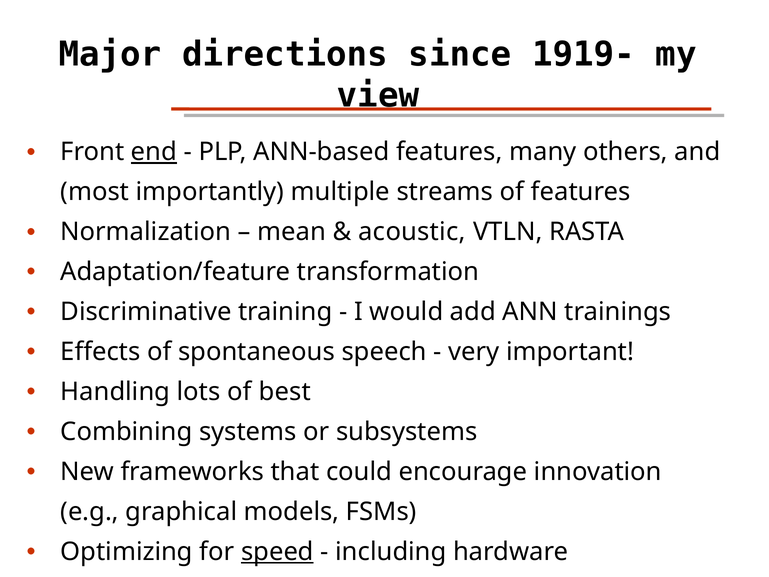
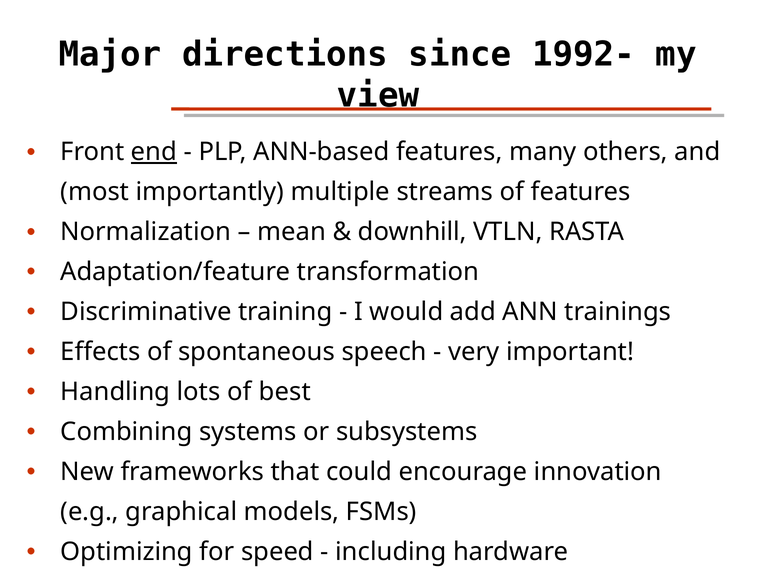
1919-: 1919- -> 1992-
acoustic: acoustic -> downhill
speed underline: present -> none
